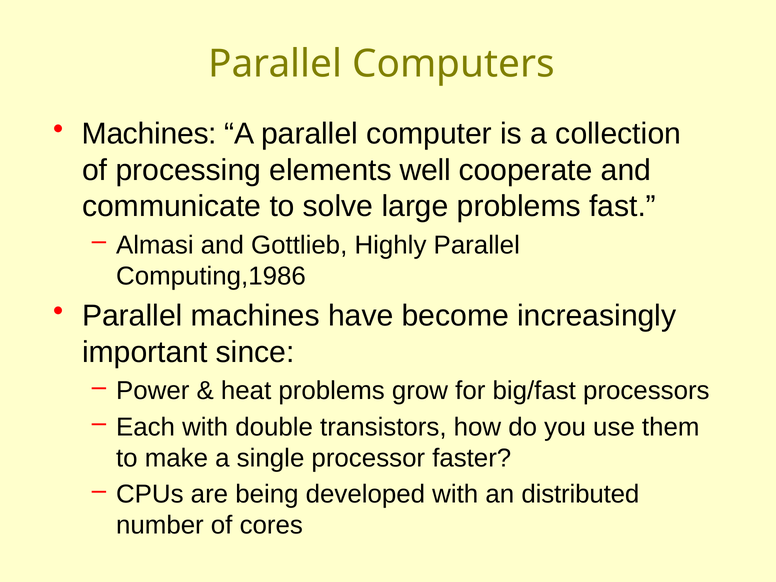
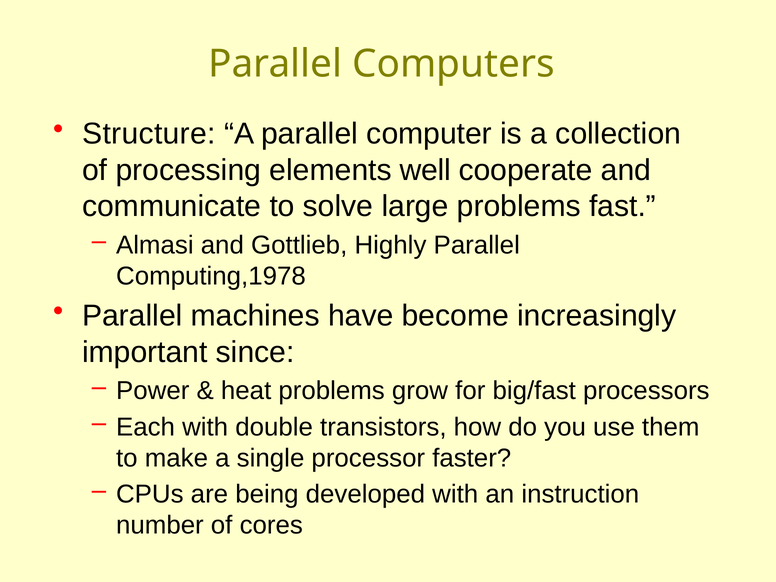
Machines at (149, 134): Machines -> Structure
Computing,1986: Computing,1986 -> Computing,1978
distributed: distributed -> instruction
